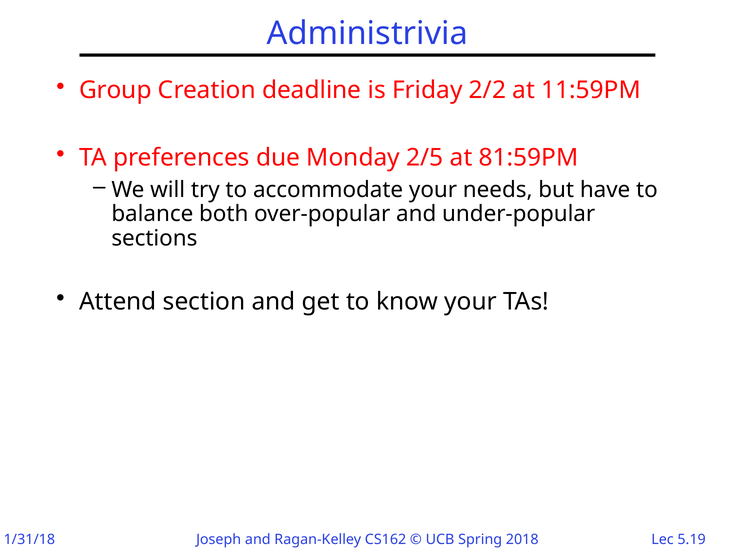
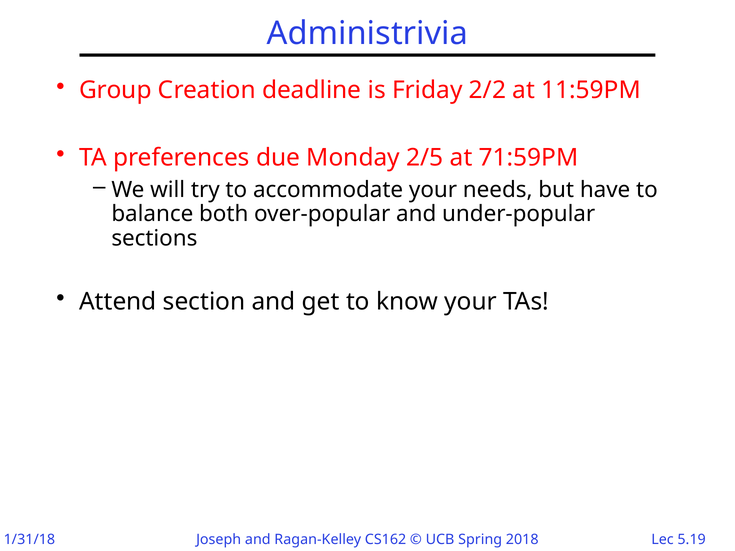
81:59PM: 81:59PM -> 71:59PM
